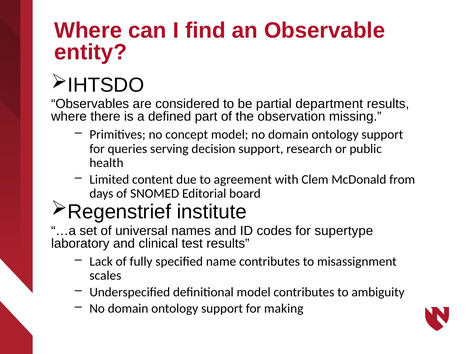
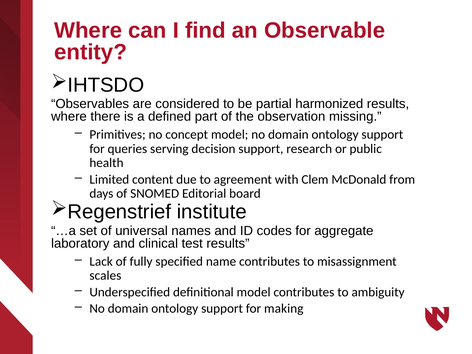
department: department -> harmonized
supertype: supertype -> aggregate
